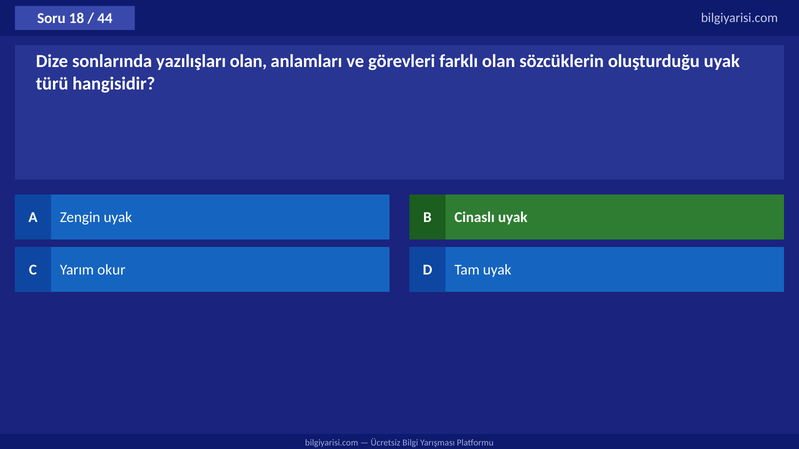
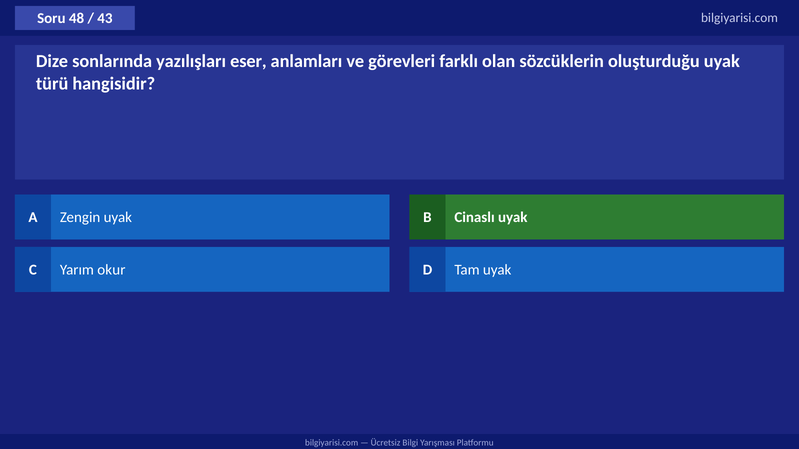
18: 18 -> 48
44: 44 -> 43
yazılışları olan: olan -> eser
